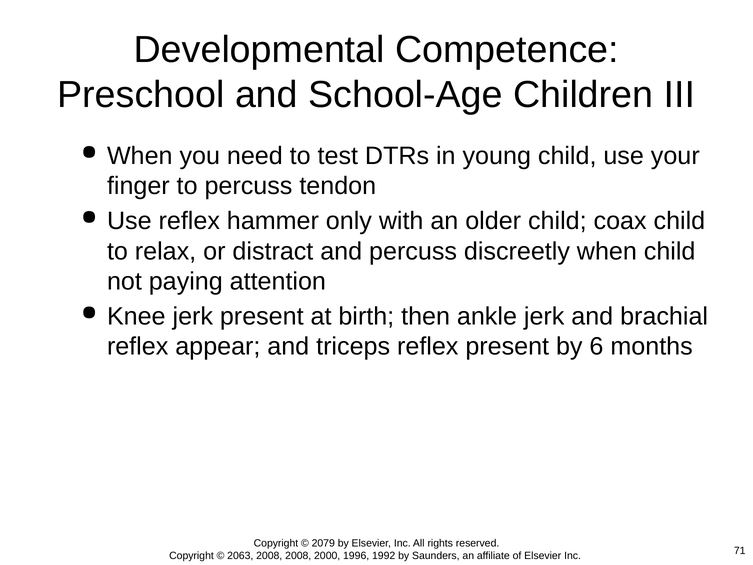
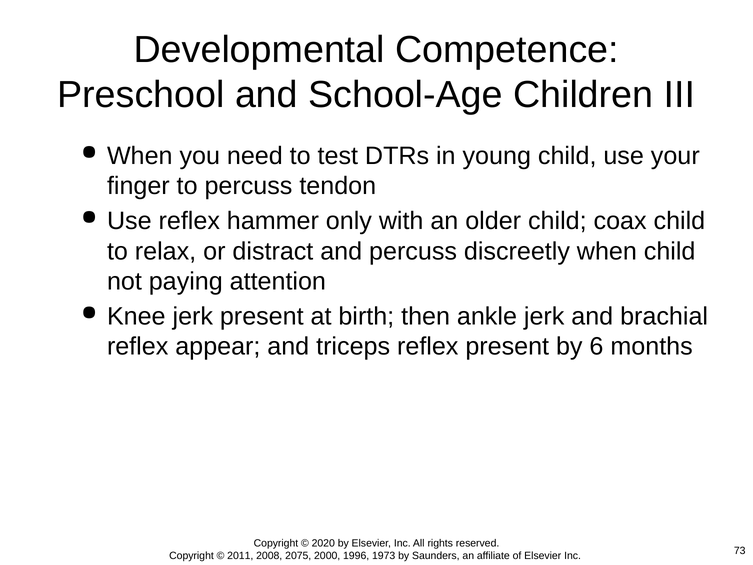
2079: 2079 -> 2020
2063: 2063 -> 2011
2008 2008: 2008 -> 2075
1992: 1992 -> 1973
71: 71 -> 73
